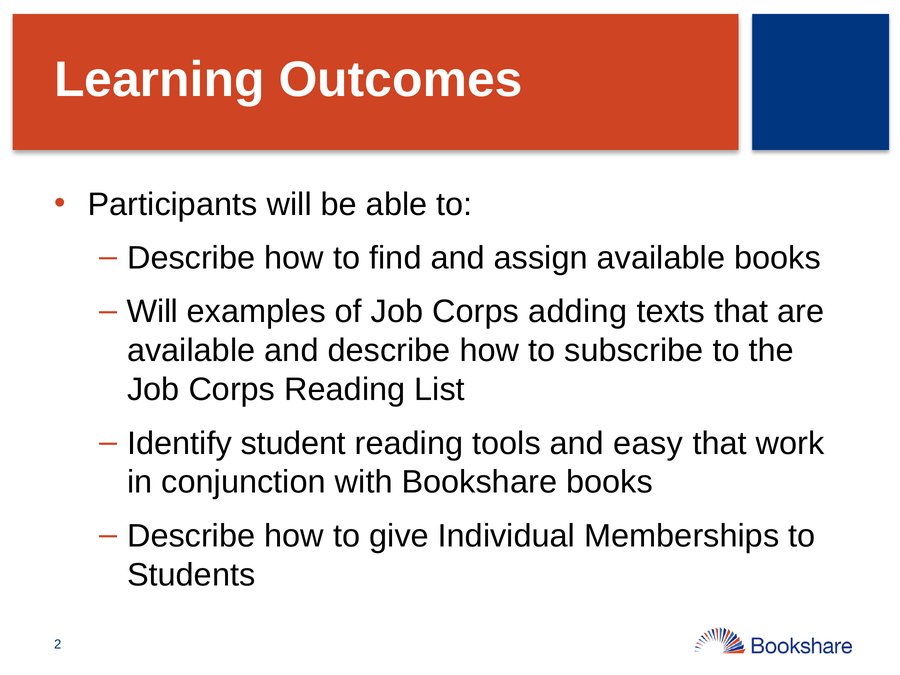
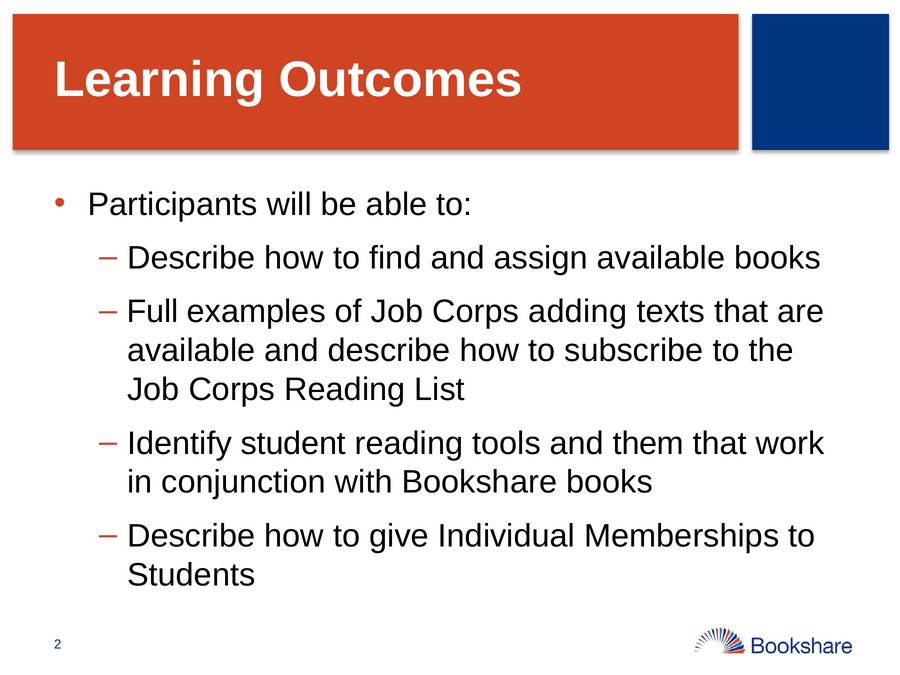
Will at (153, 312): Will -> Full
easy: easy -> them
